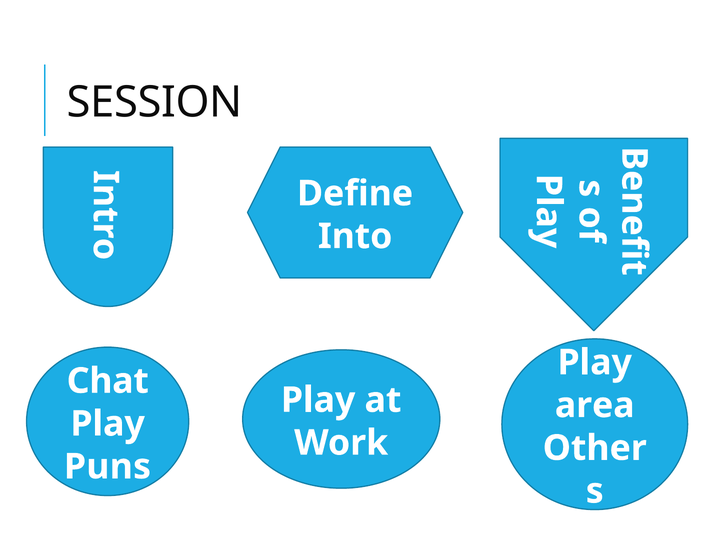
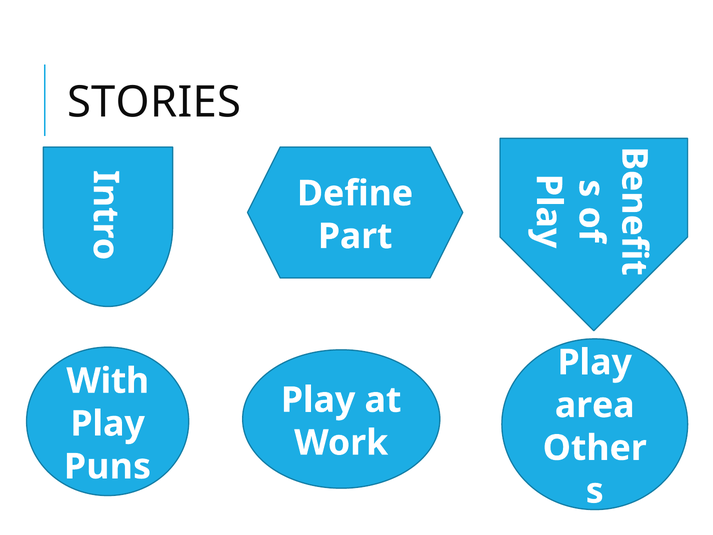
SESSION: SESSION -> STORIES
Into: Into -> Part
Chat: Chat -> With
